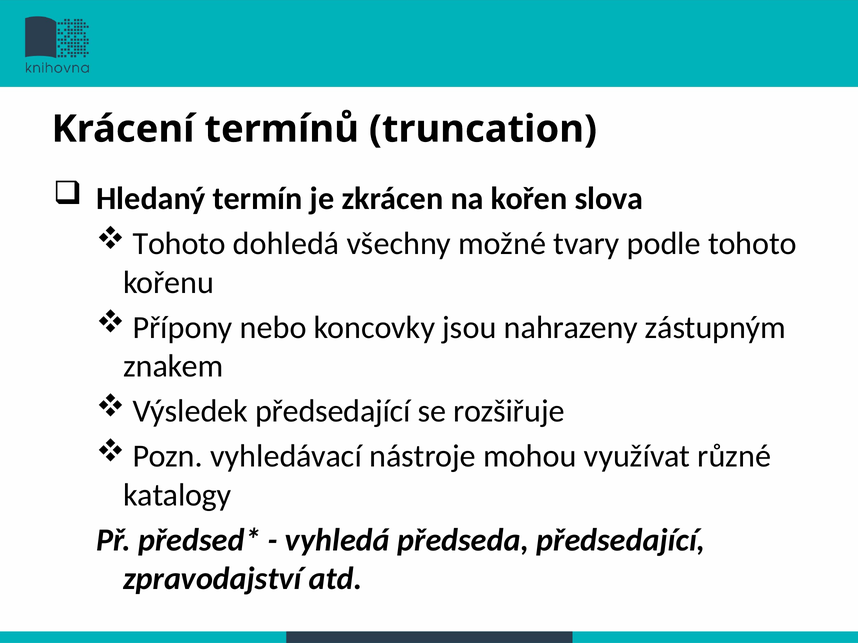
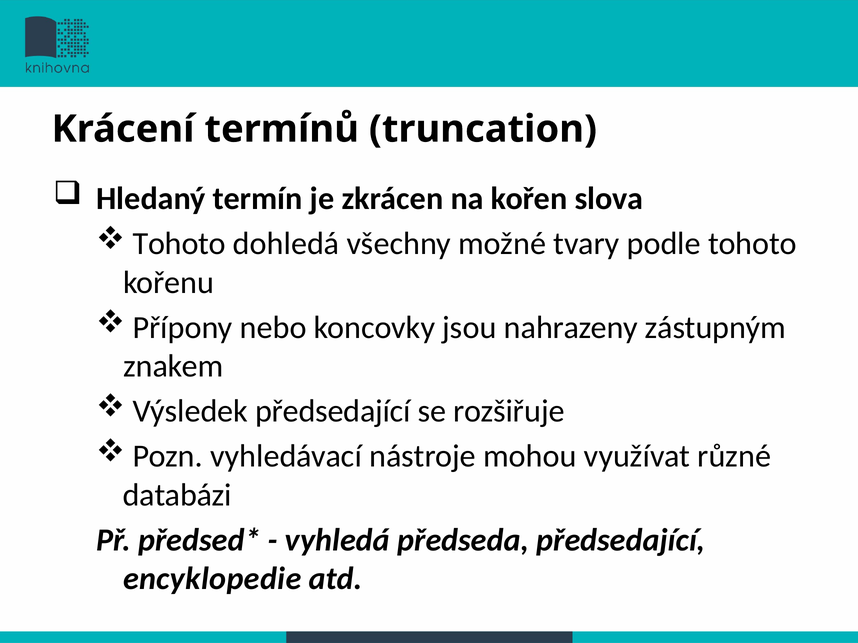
katalogy: katalogy -> databázi
zpravodajství: zpravodajství -> encyklopedie
